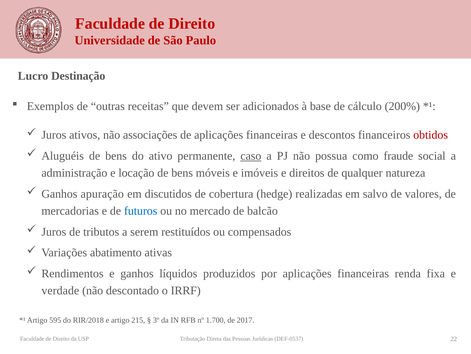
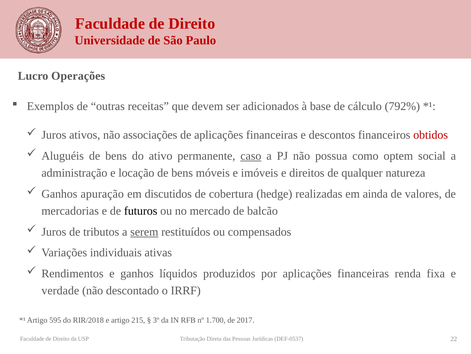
Destinação: Destinação -> Operações
200%: 200% -> 792%
fraude: fraude -> optem
salvo: salvo -> ainda
futuros colour: blue -> black
serem underline: none -> present
abatimento: abatimento -> individuais
